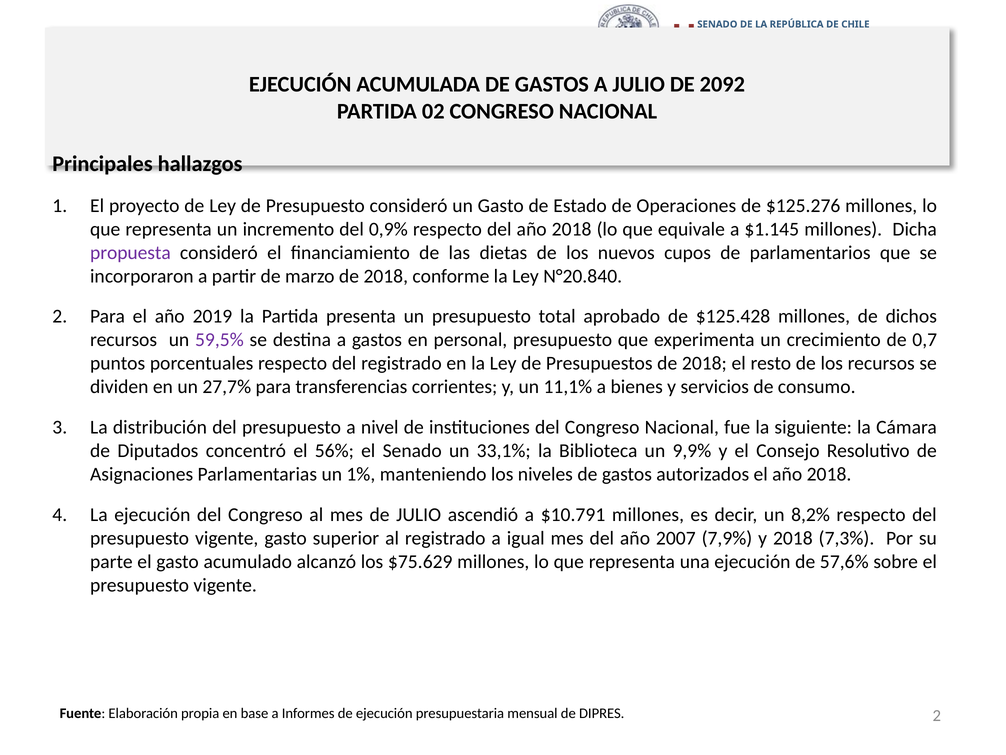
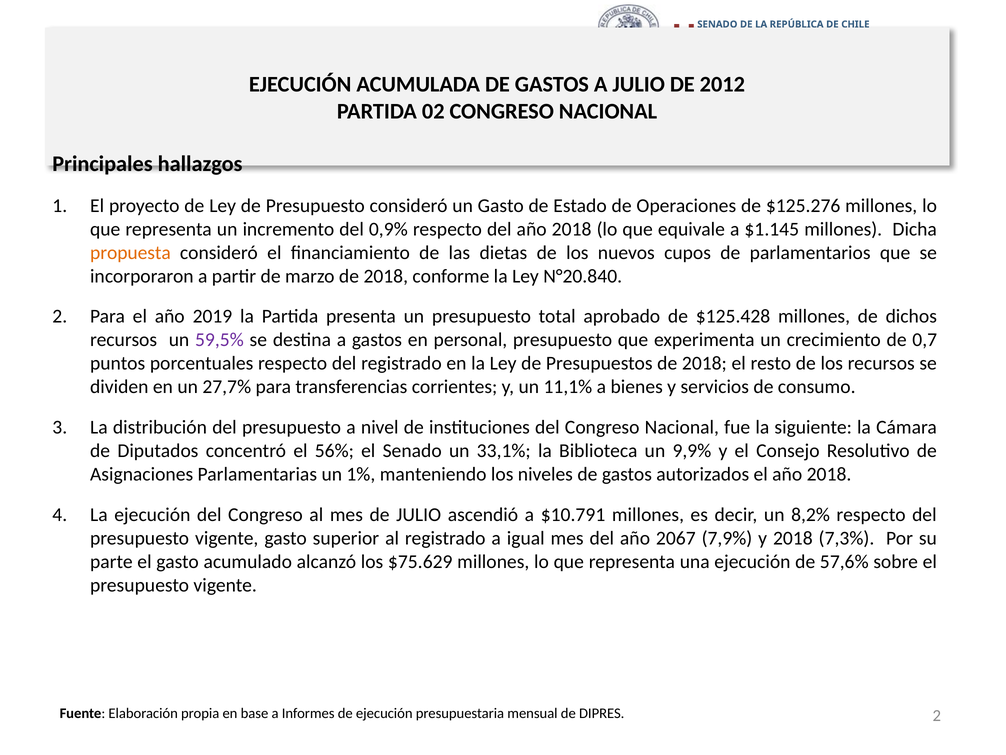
2092: 2092 -> 2012
propuesta colour: purple -> orange
2007: 2007 -> 2067
